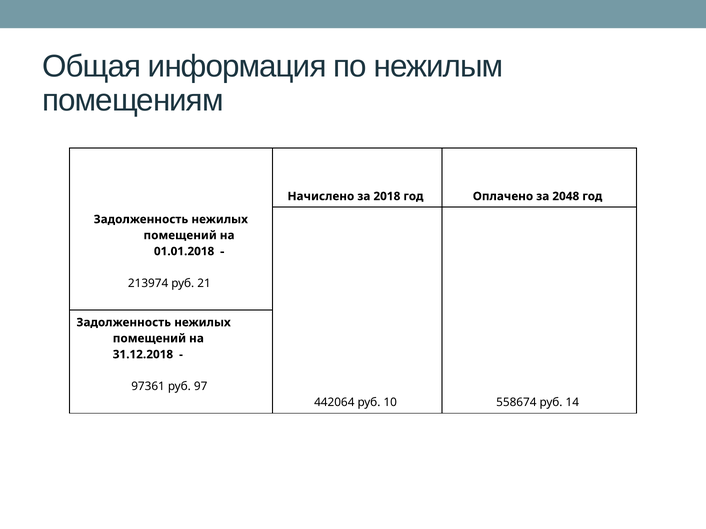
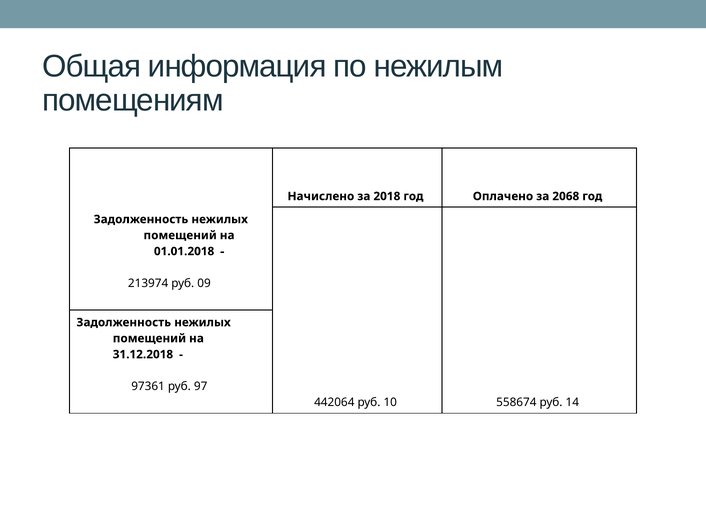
2048: 2048 -> 2068
21: 21 -> 09
